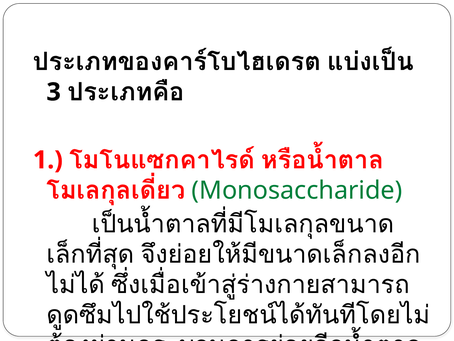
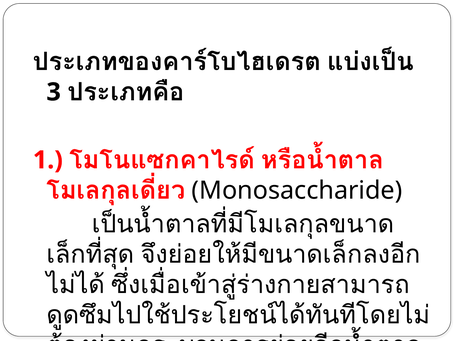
Monosaccharide colour: green -> black
